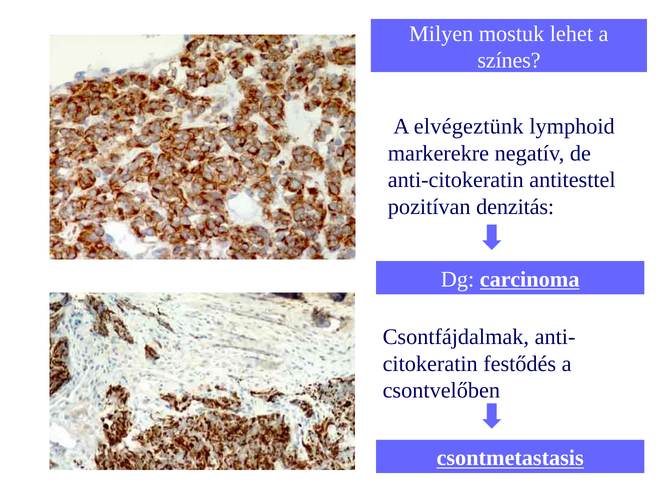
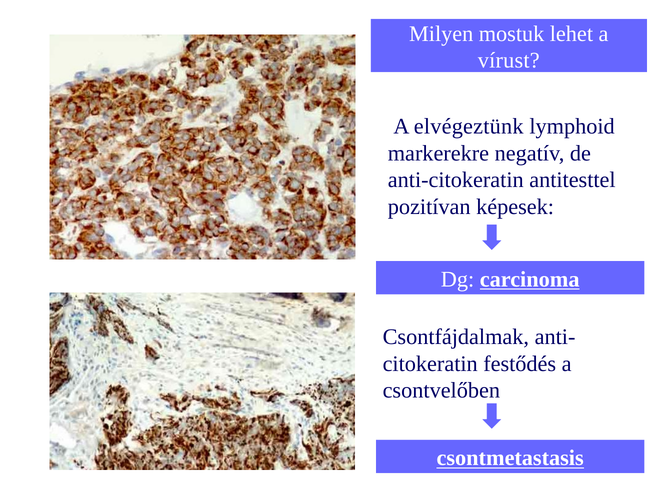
színes: színes -> vírust
denzitás: denzitás -> képesek
